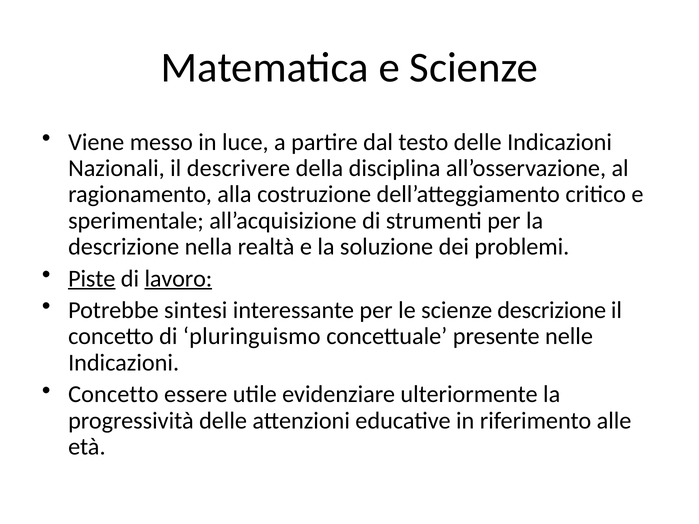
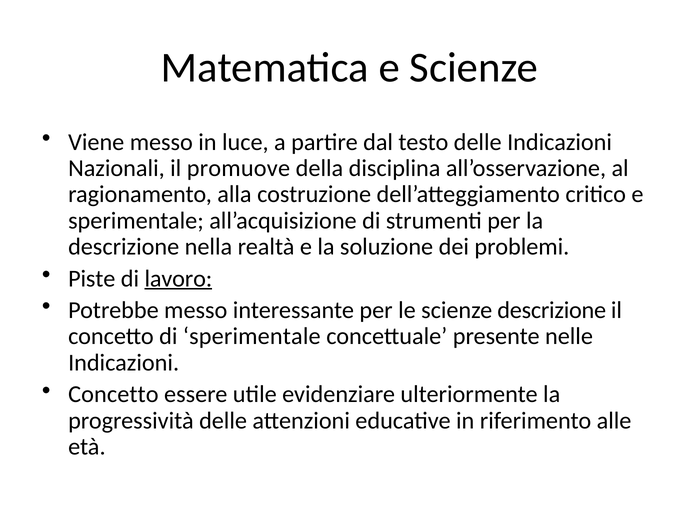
descrivere: descrivere -> promuove
Piste underline: present -> none
Potrebbe sintesi: sintesi -> messo
di pluringuismo: pluringuismo -> sperimentale
